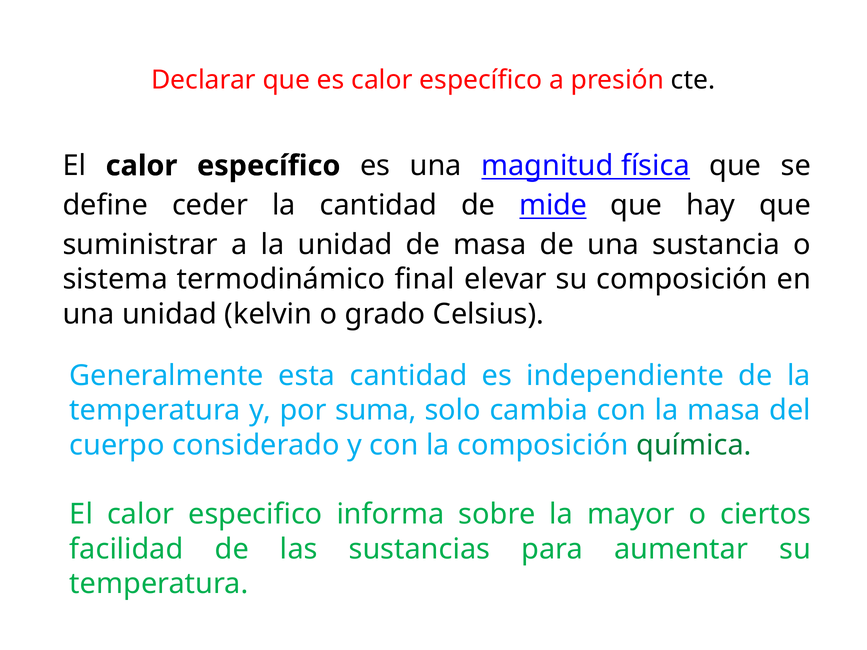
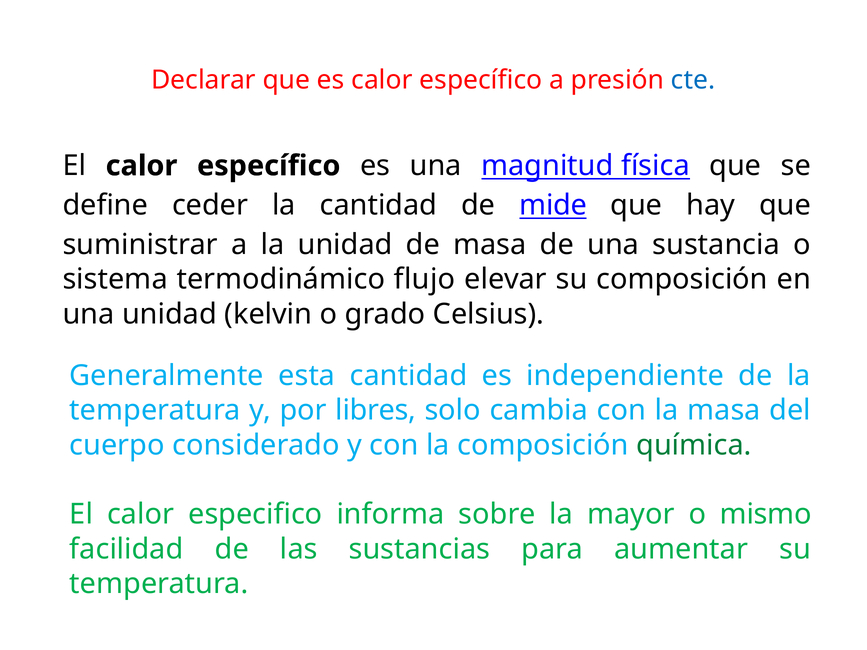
cte colour: black -> blue
final: final -> flujo
suma: suma -> libres
ciertos: ciertos -> mismo
